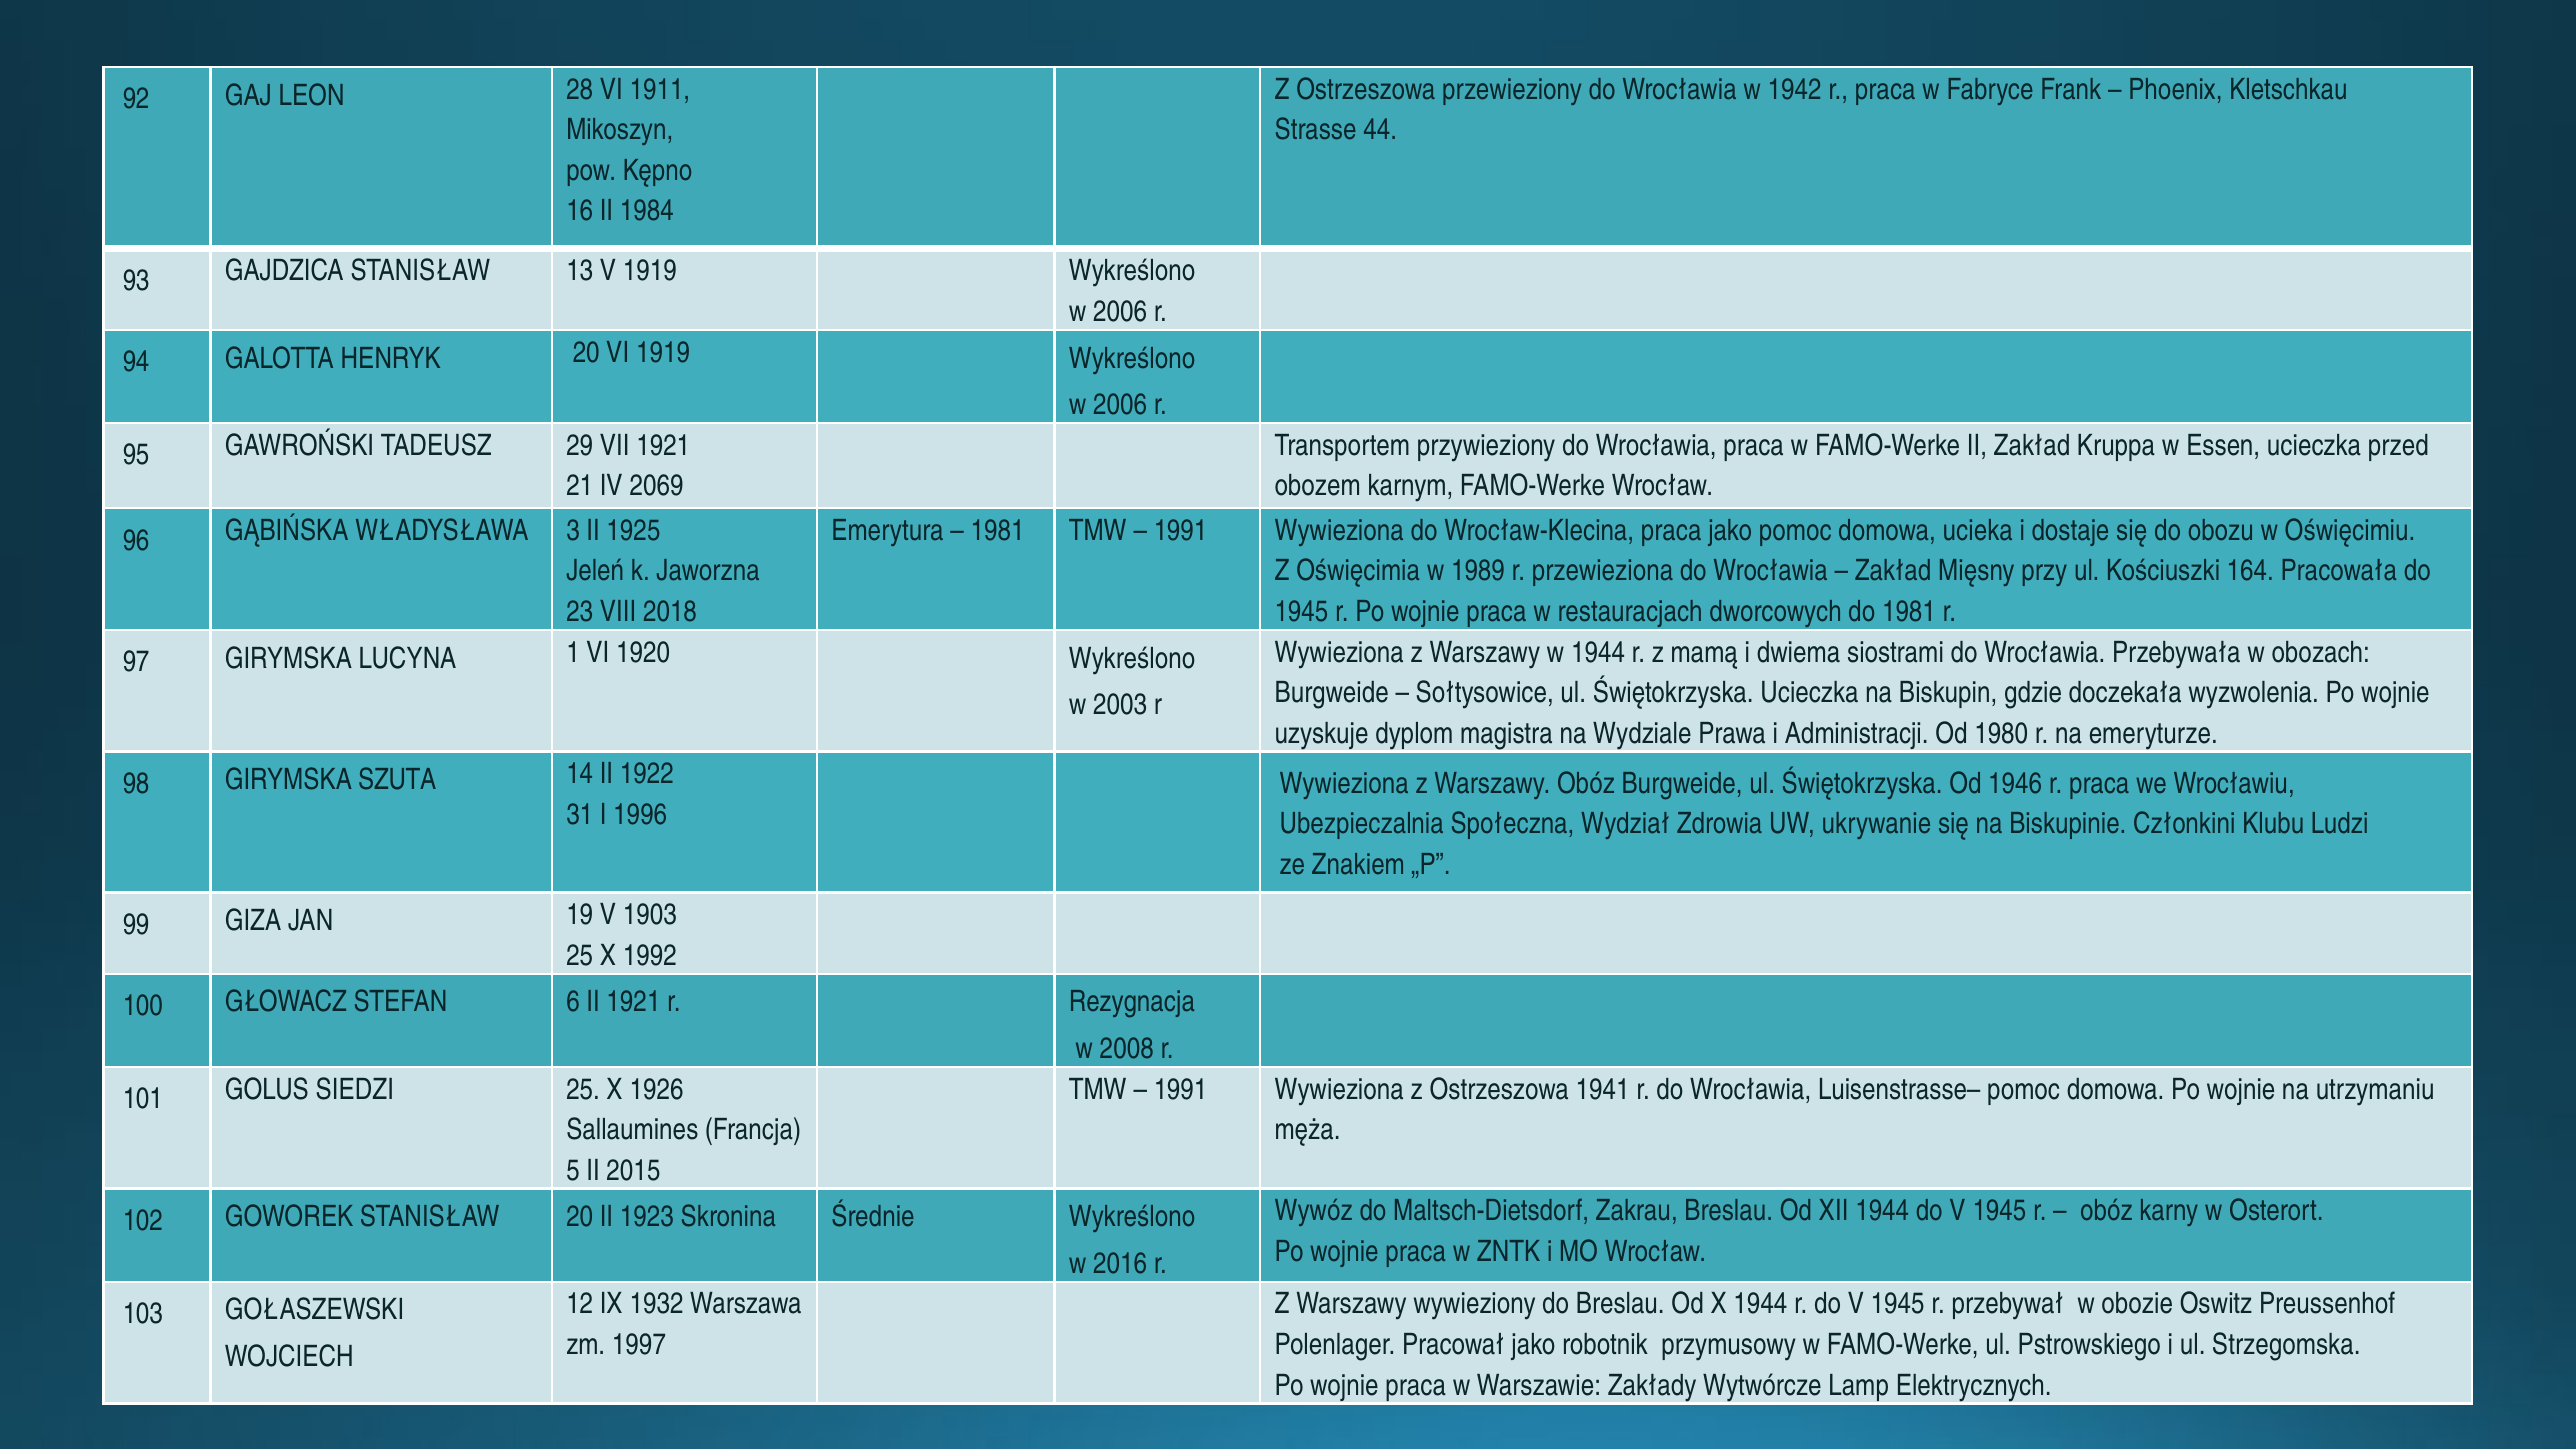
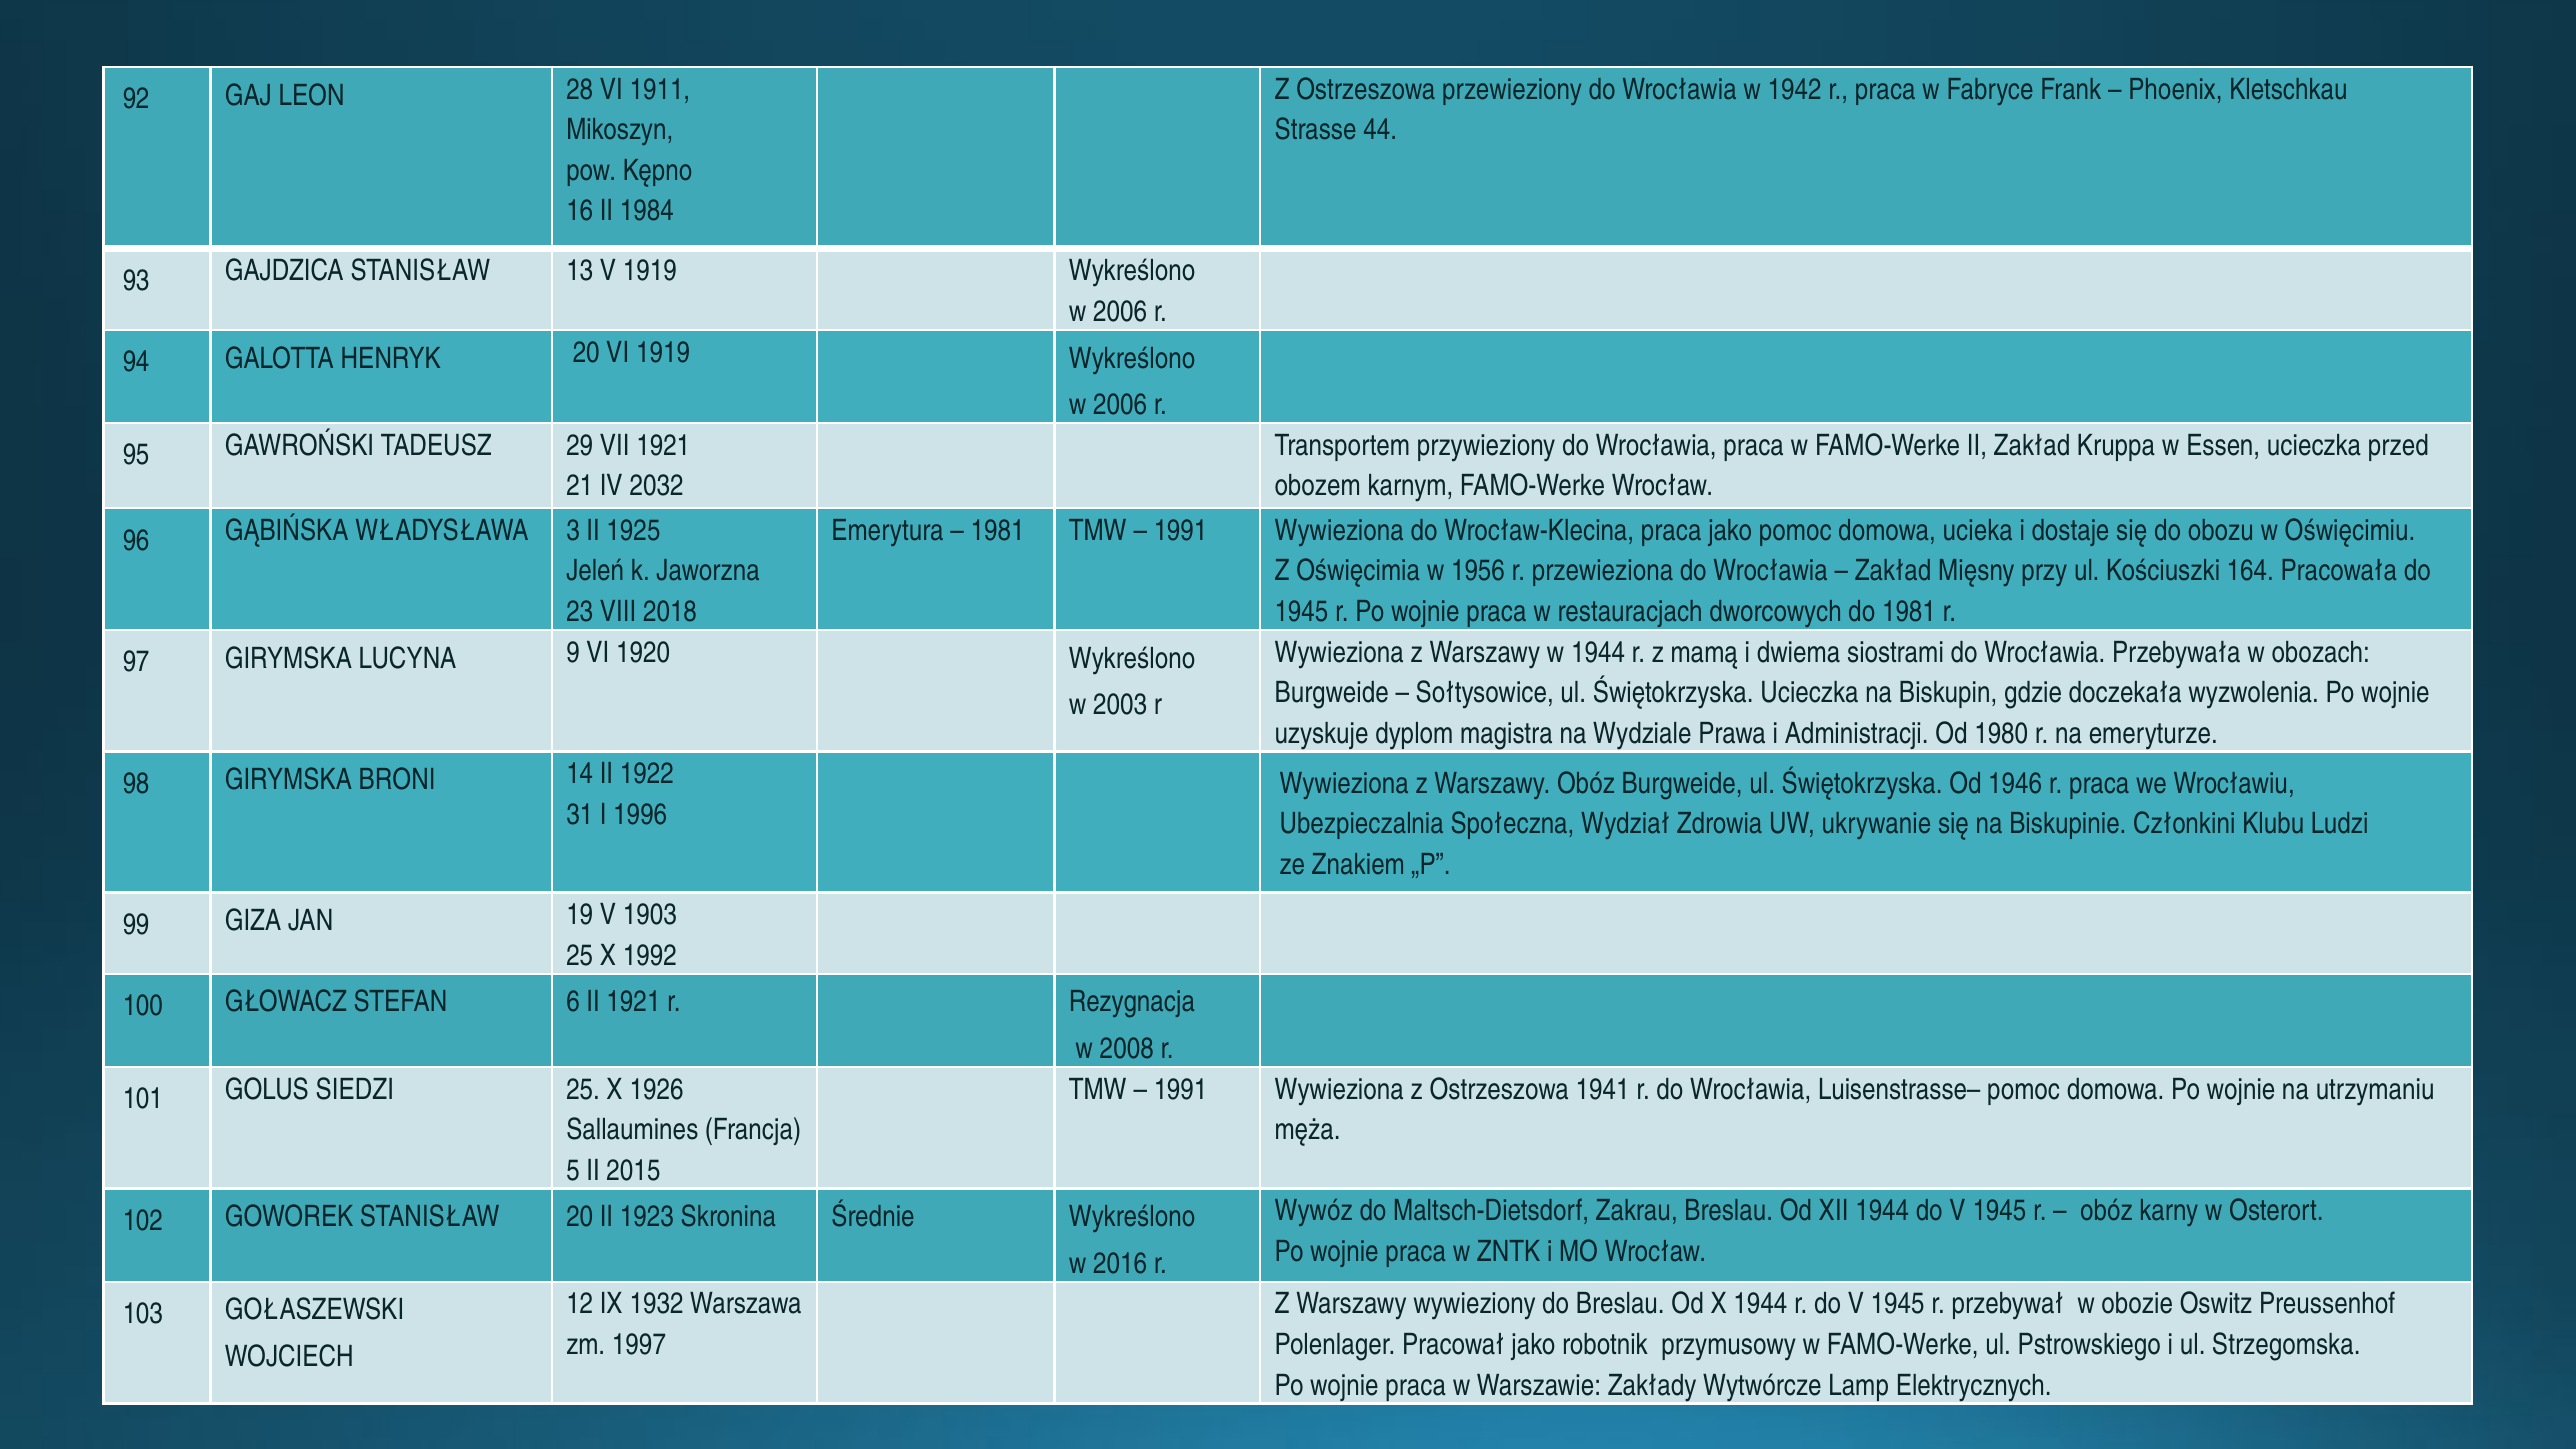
2069: 2069 -> 2032
1989: 1989 -> 1956
1: 1 -> 9
SZUTA: SZUTA -> BRONI
